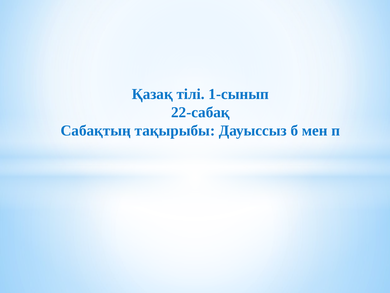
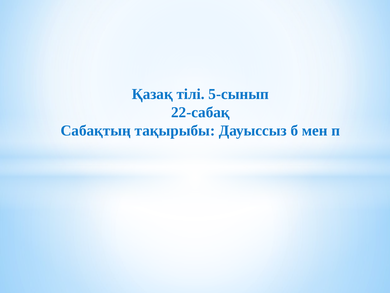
1-сынып: 1-сынып -> 5-сынып
